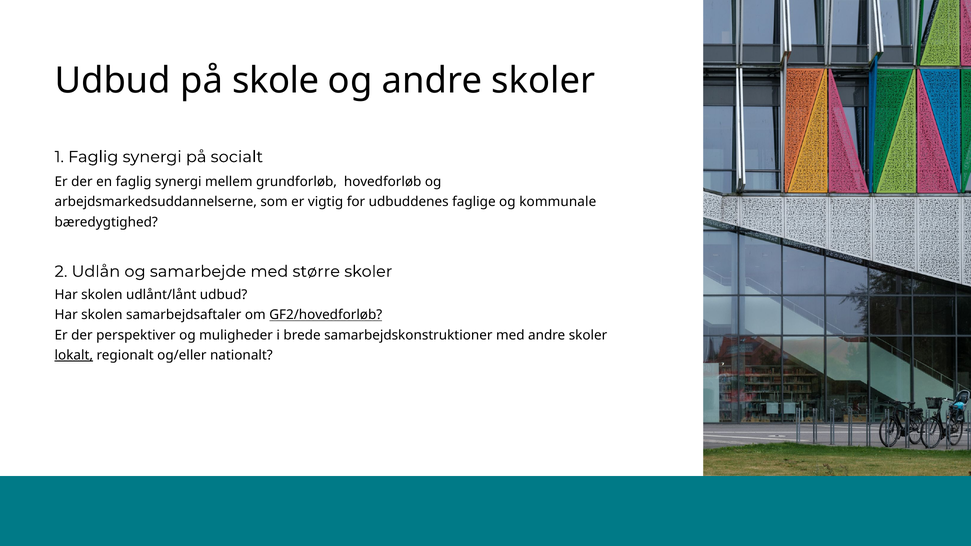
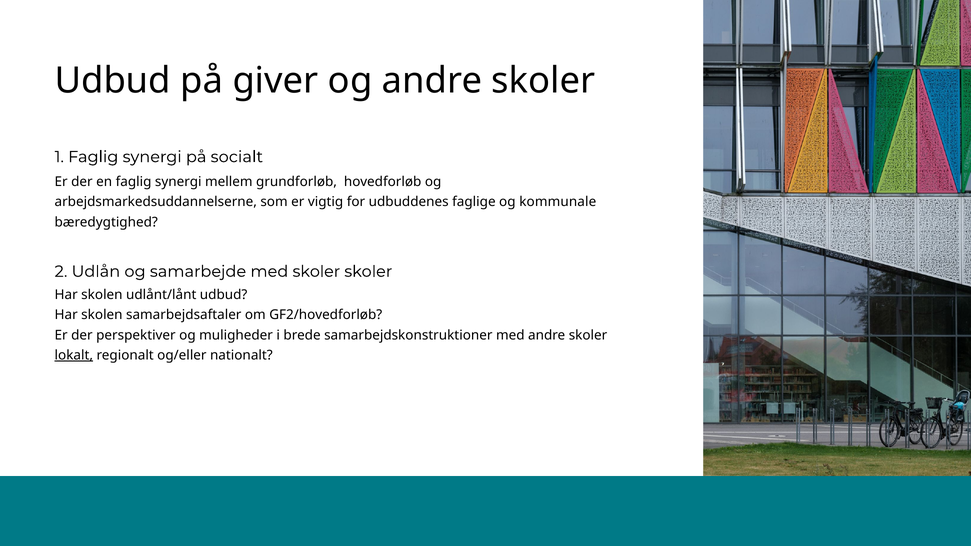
skole: skole -> giver
med større: større -> skoler
GF2/hovedforløb underline: present -> none
